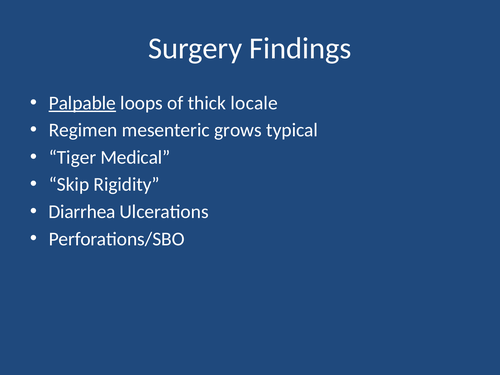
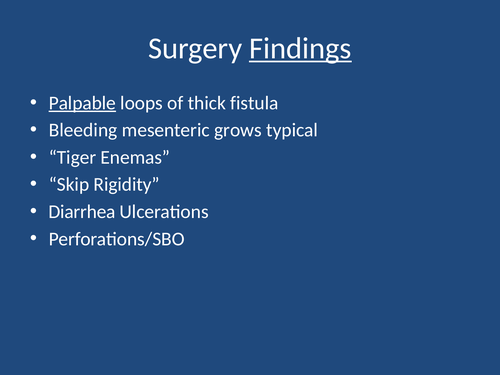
Findings underline: none -> present
locale: locale -> fistula
Regimen: Regimen -> Bleeding
Medical: Medical -> Enemas
